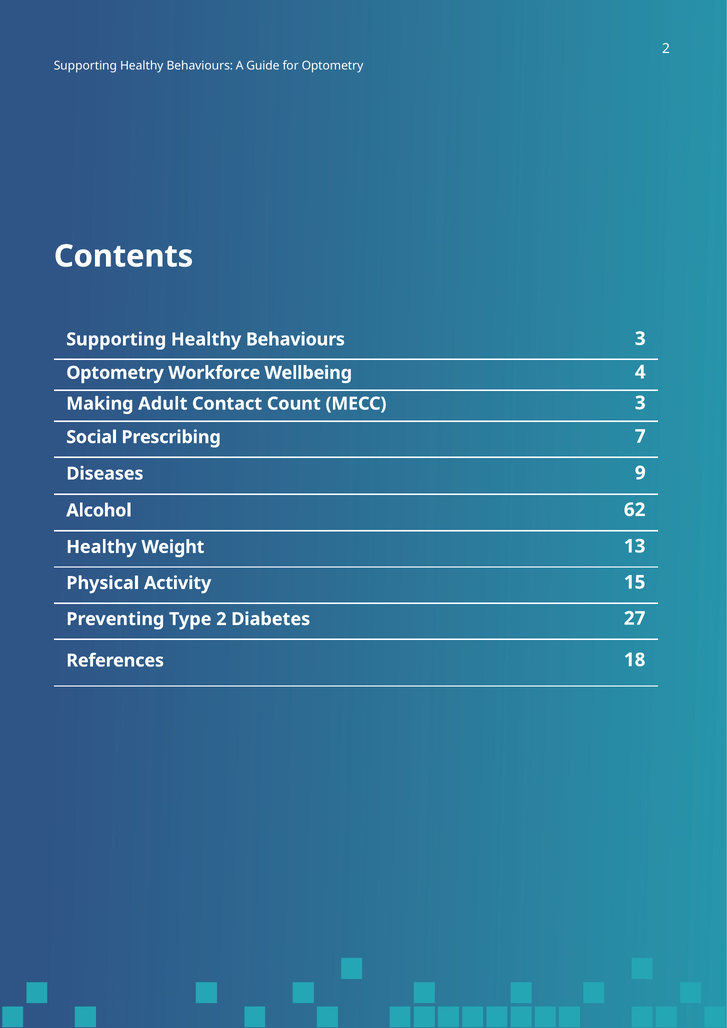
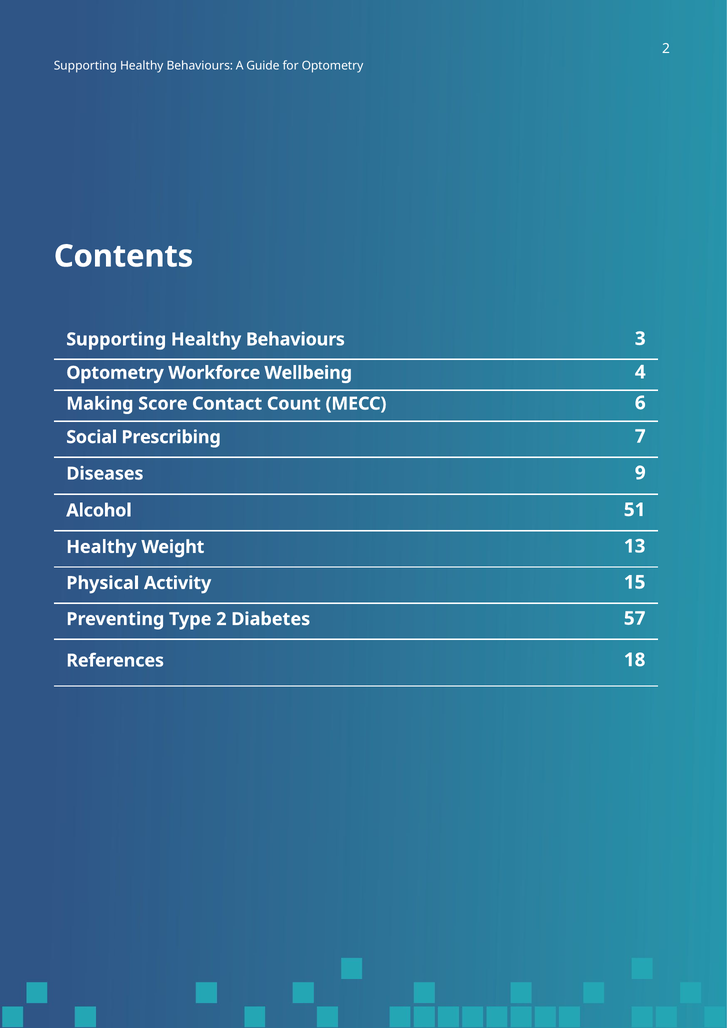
Adult: Adult -> Score
MECC 3: 3 -> 6
62: 62 -> 51
27: 27 -> 57
